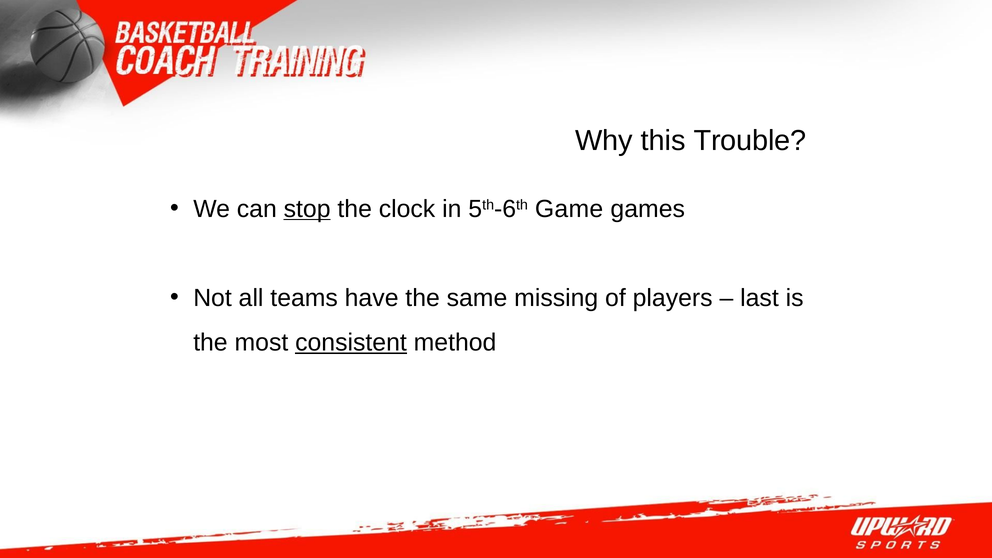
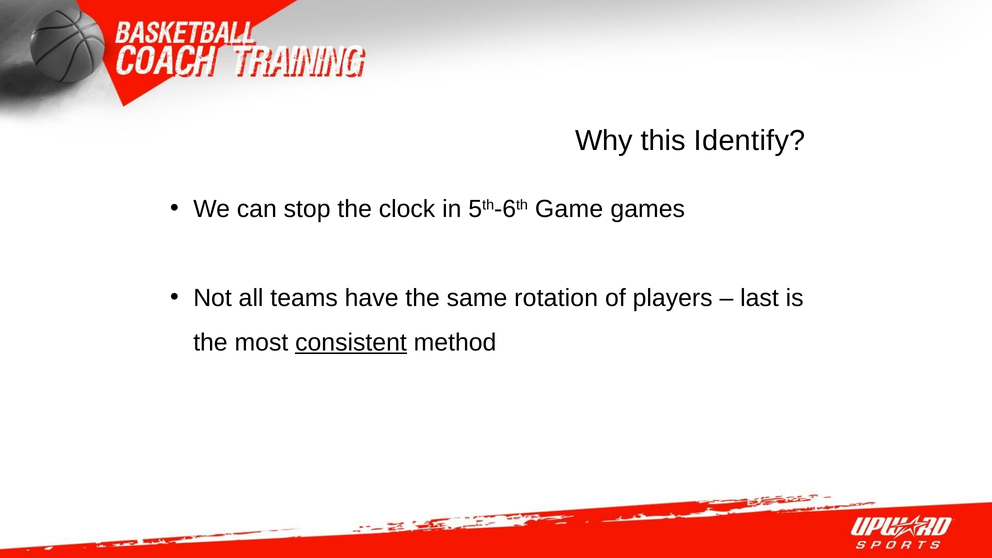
Trouble: Trouble -> Identify
stop underline: present -> none
missing: missing -> rotation
